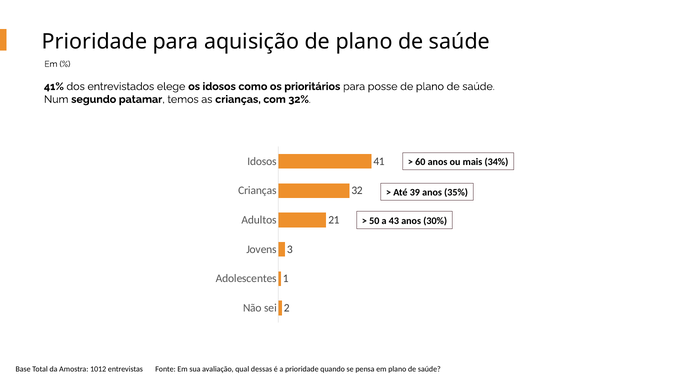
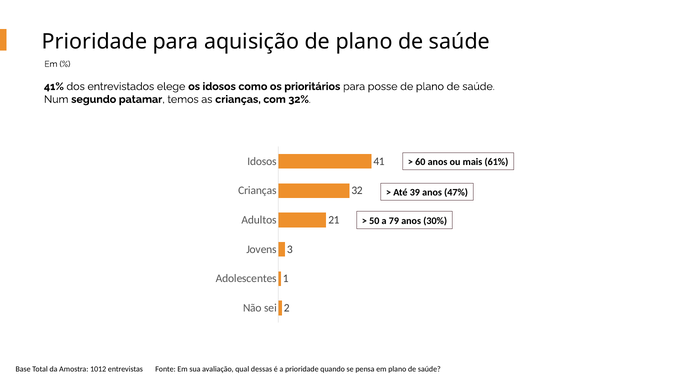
34%: 34% -> 61%
35%: 35% -> 47%
43: 43 -> 79
